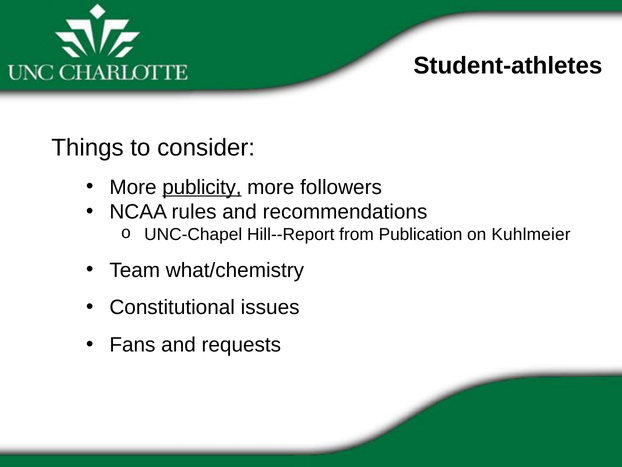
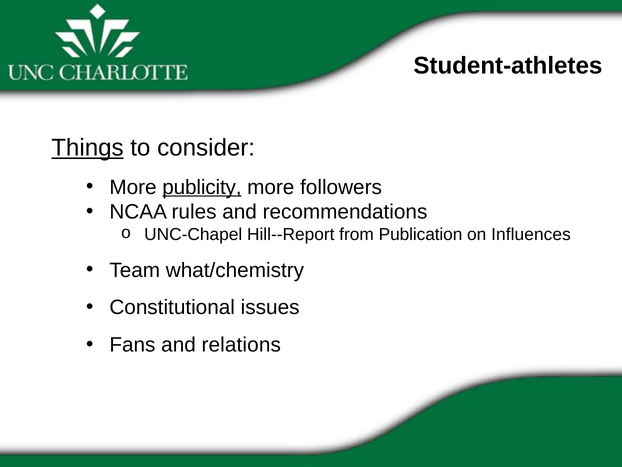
Things underline: none -> present
Kuhlmeier: Kuhlmeier -> Influences
requests: requests -> relations
